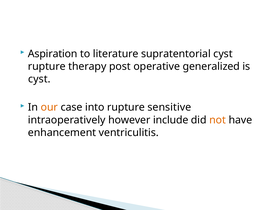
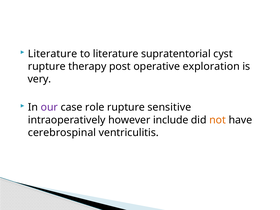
Aspiration at (53, 54): Aspiration -> Literature
generalized: generalized -> exploration
cyst at (39, 79): cyst -> very
our colour: orange -> purple
into: into -> role
enhancement: enhancement -> cerebrospinal
